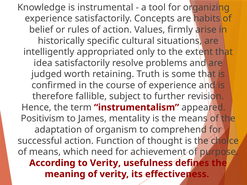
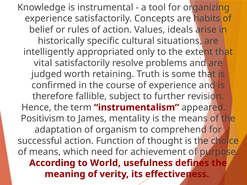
firmly: firmly -> ideals
idea: idea -> vital
to Verity: Verity -> World
